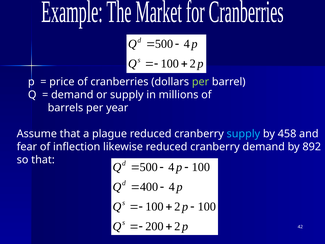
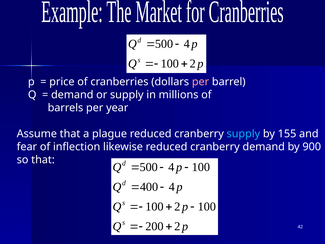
per at (201, 82) colour: light green -> pink
458: 458 -> 155
892: 892 -> 900
